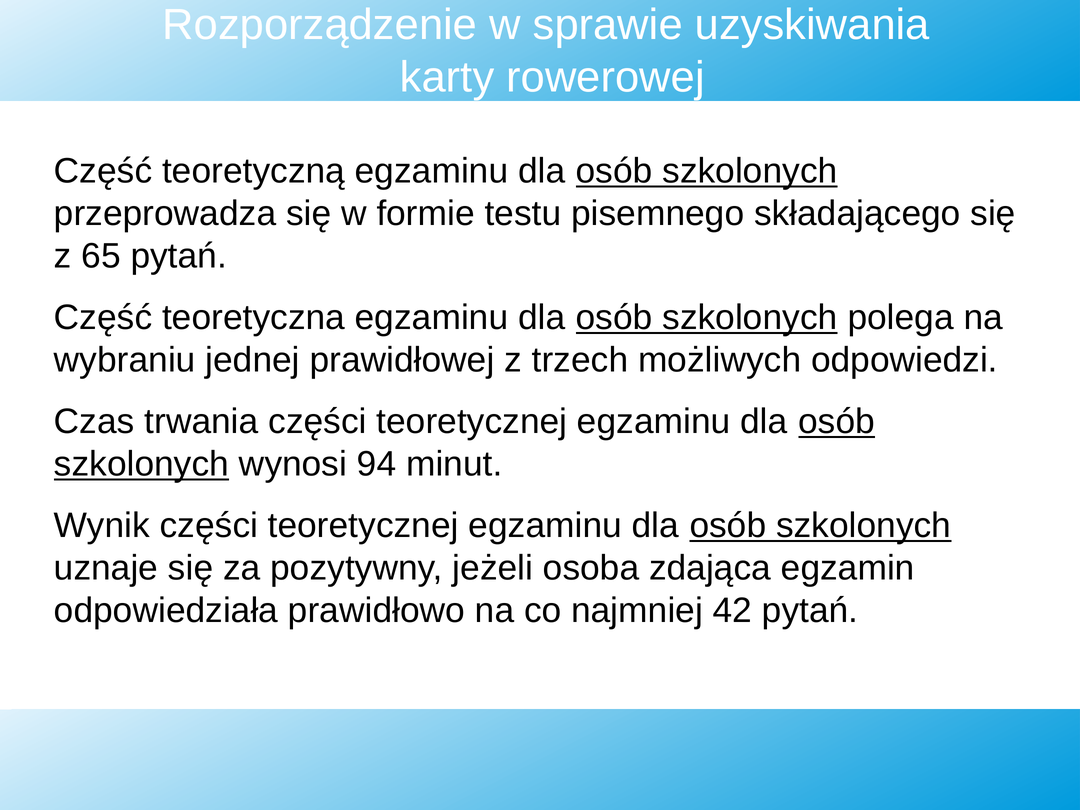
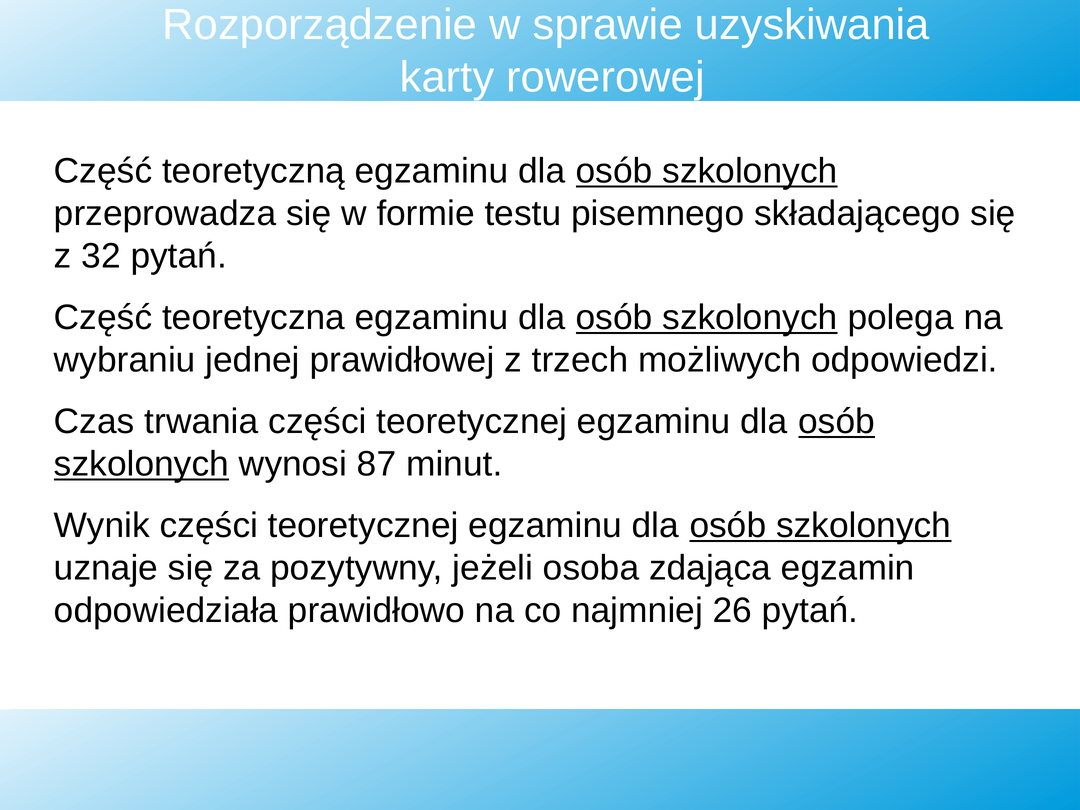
65: 65 -> 32
94: 94 -> 87
42: 42 -> 26
